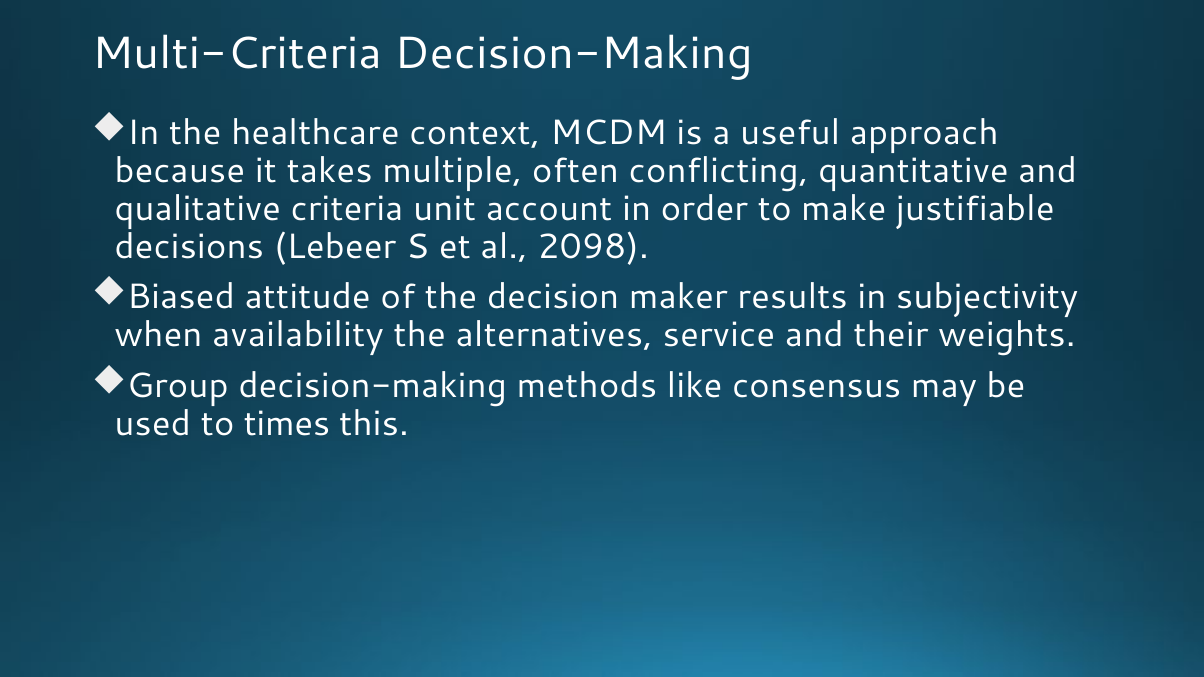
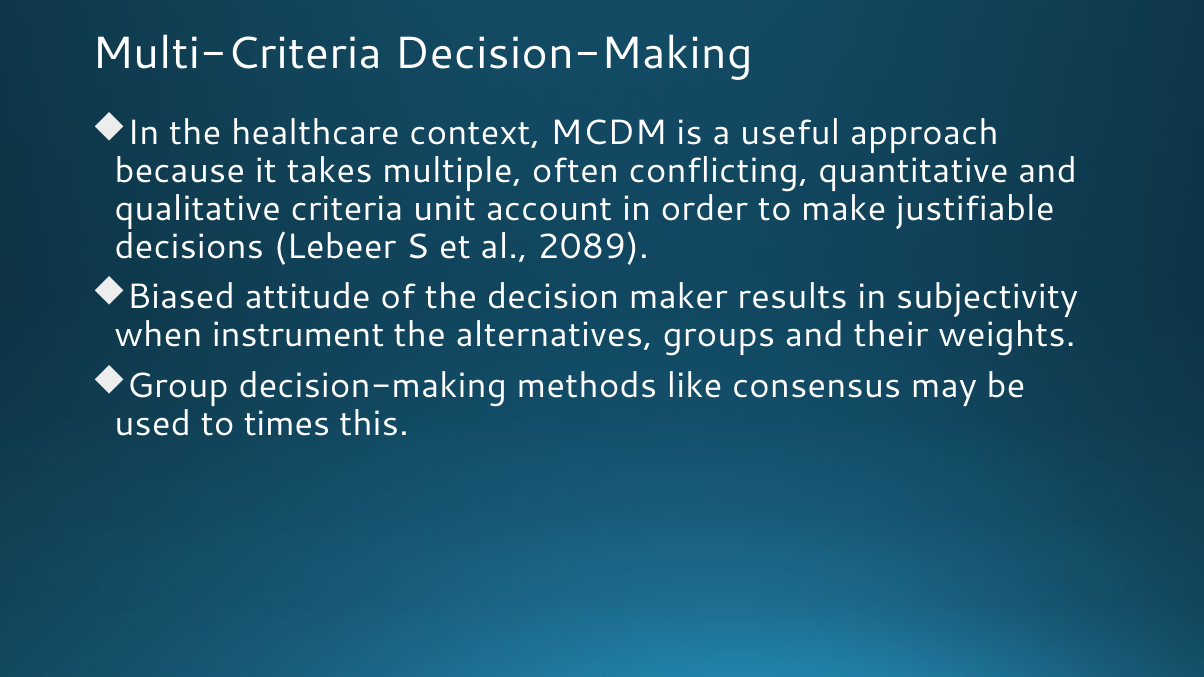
2098: 2098 -> 2089
availability: availability -> instrument
service: service -> groups
